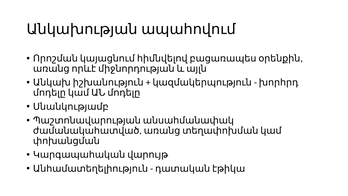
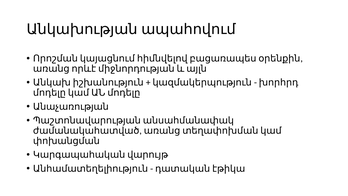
Սնանկությամբ: Սնանկությամբ -> Անաչառության
